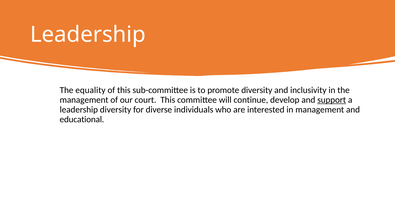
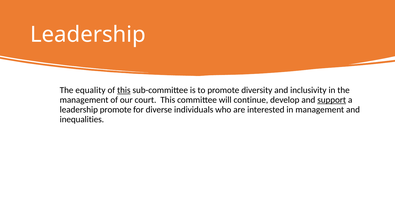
this at (124, 90) underline: none -> present
leadership diversity: diversity -> promote
educational: educational -> inequalities
